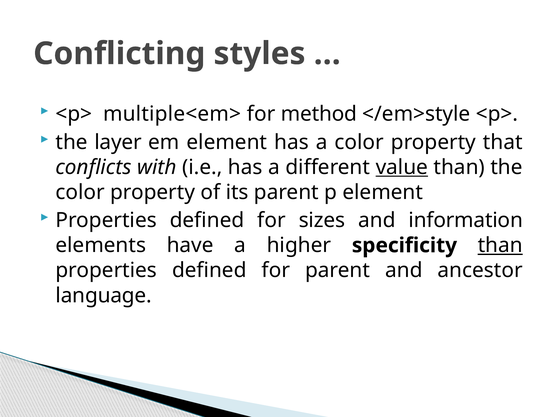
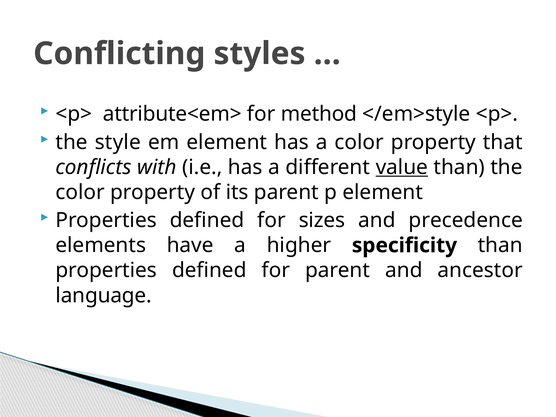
multiple<em>: multiple<em> -> attribute<em>
layer: layer -> style
information: information -> precedence
than at (500, 245) underline: present -> none
